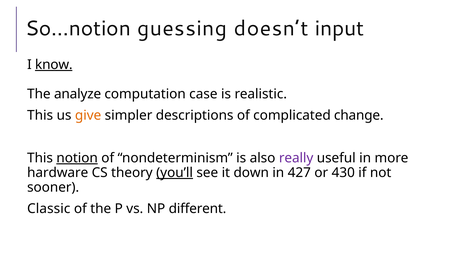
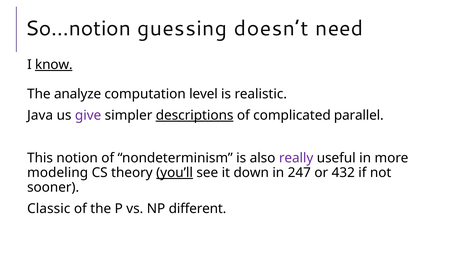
input: input -> need
case: case -> level
This at (40, 115): This -> Java
give colour: orange -> purple
descriptions underline: none -> present
change: change -> parallel
notion underline: present -> none
hardware: hardware -> modeling
427: 427 -> 247
430: 430 -> 432
